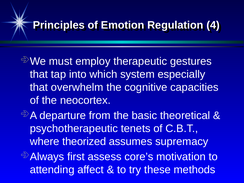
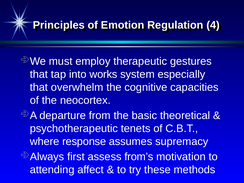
which: which -> works
theorized: theorized -> response
core’s: core’s -> from’s
